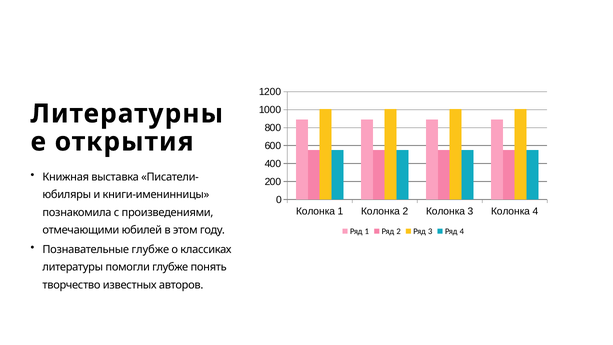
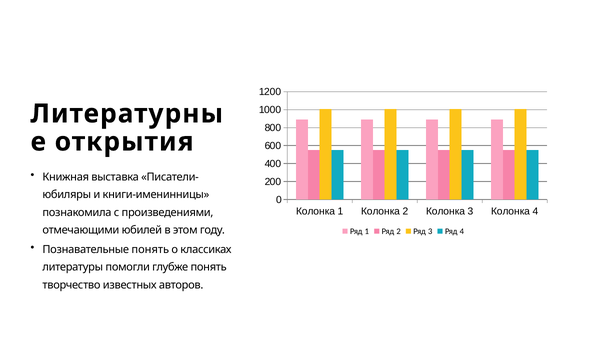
Познавательные глубже: глубже -> понять
